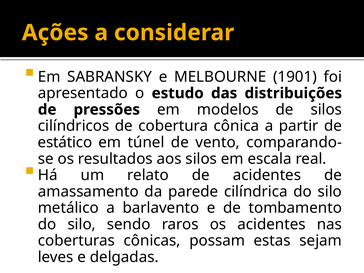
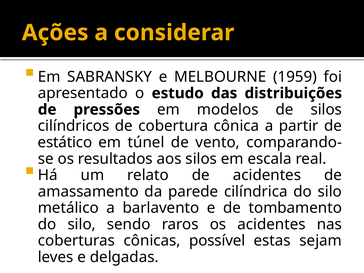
1901: 1901 -> 1959
possam: possam -> possível
